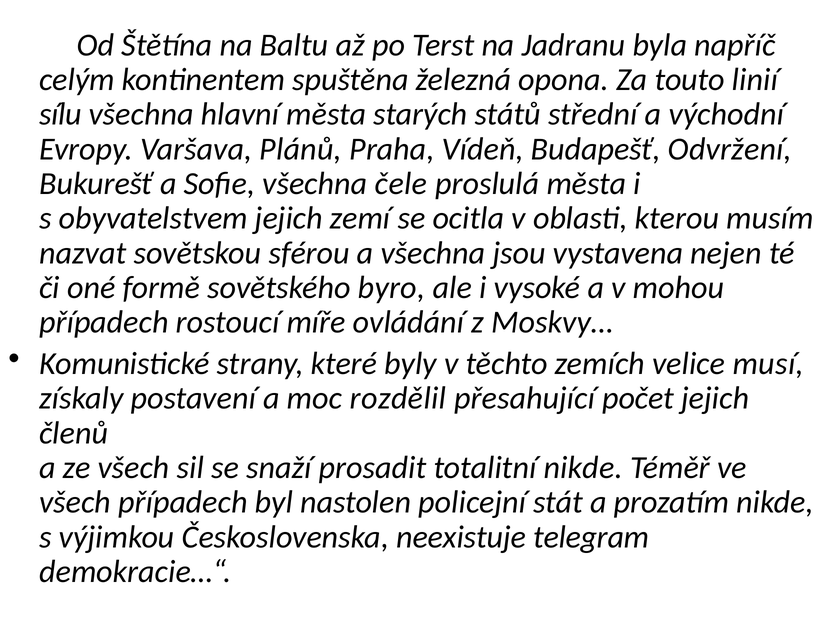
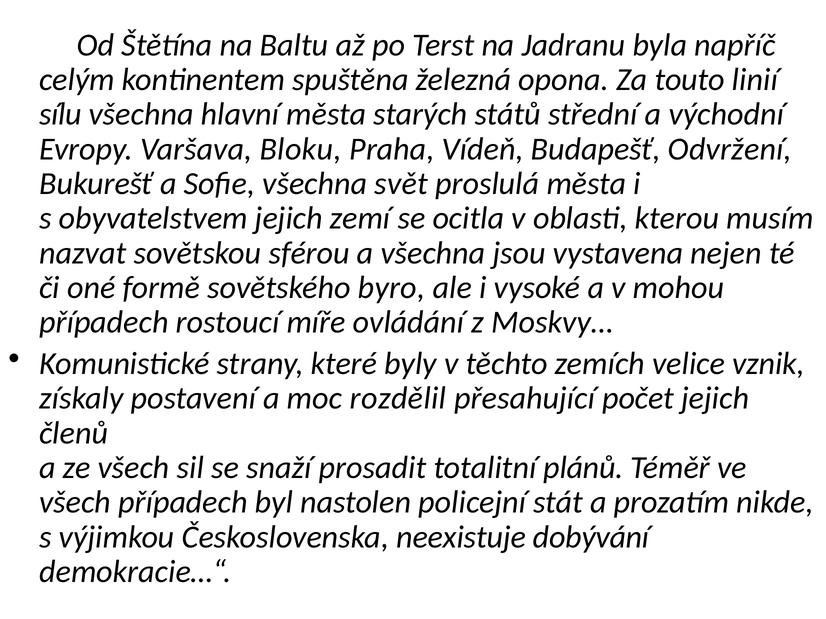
Plánů: Plánů -> Bloku
čele: čele -> svět
musí: musí -> vznik
totalitní nikde: nikde -> plánů
telegram: telegram -> dobývání
